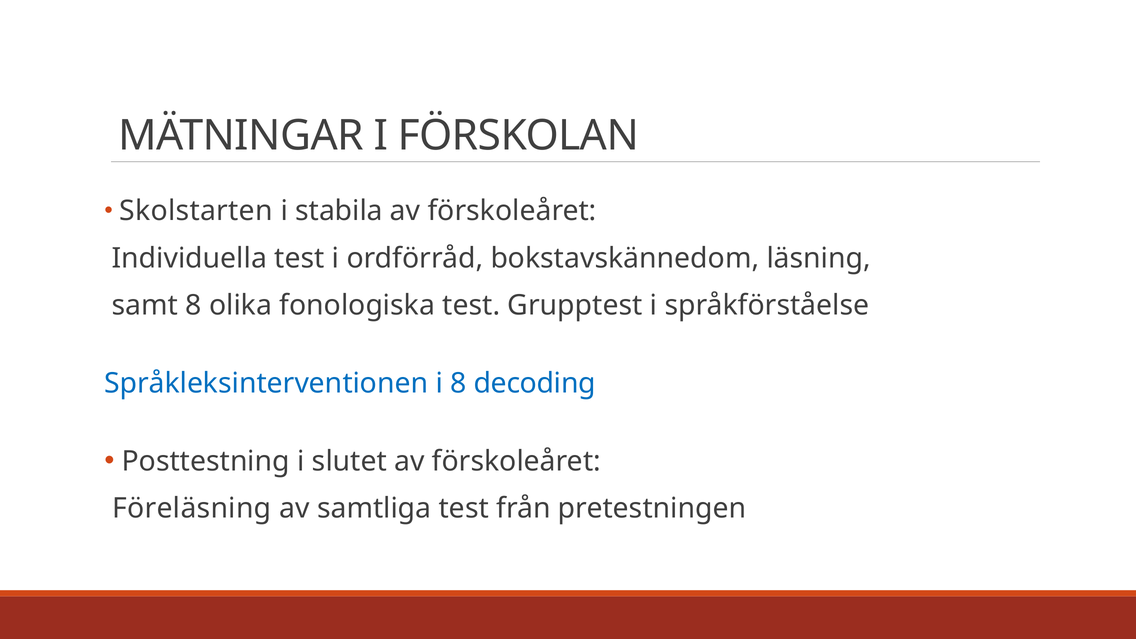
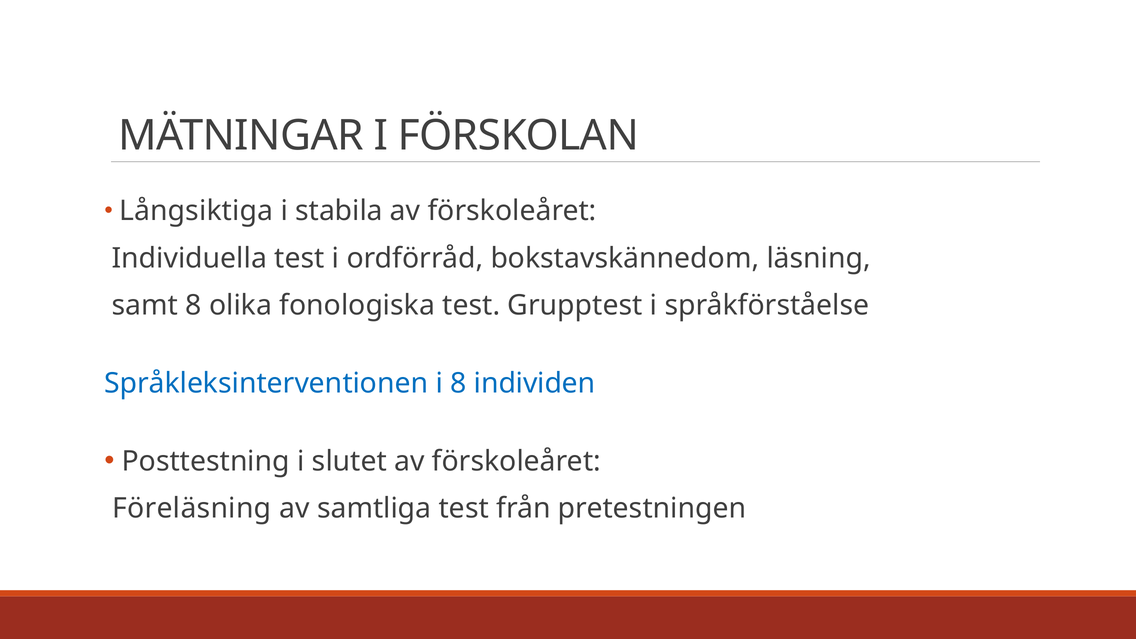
Skolstarten: Skolstarten -> Långsiktiga
decoding: decoding -> individen
